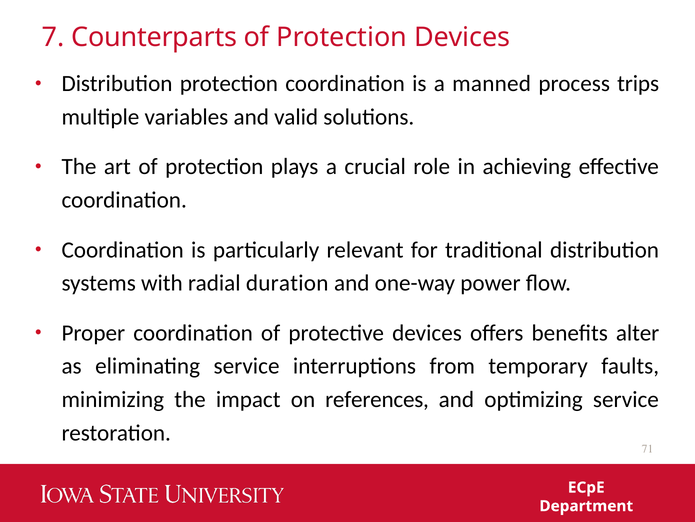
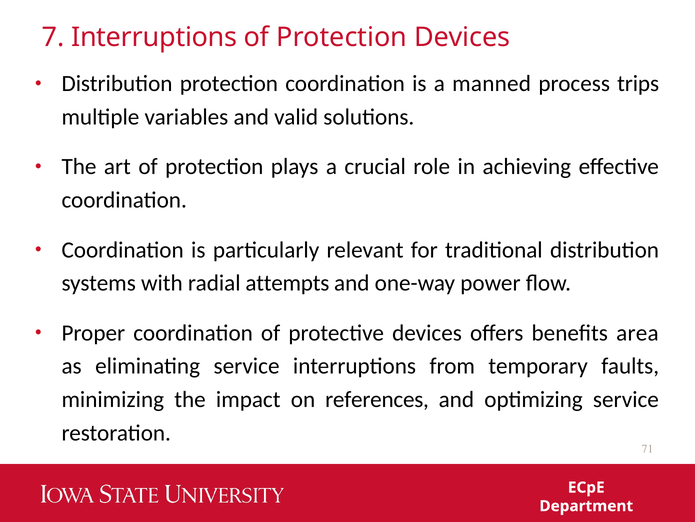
7 Counterparts: Counterparts -> Interruptions
duration: duration -> attempts
alter: alter -> area
